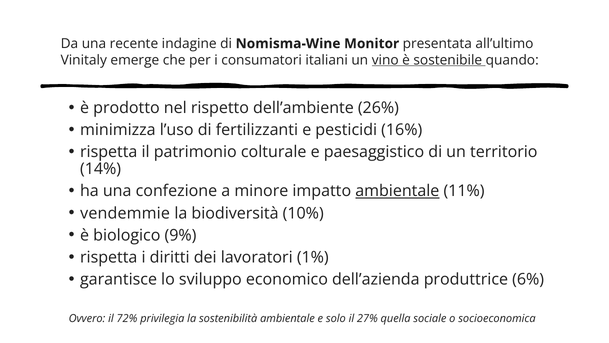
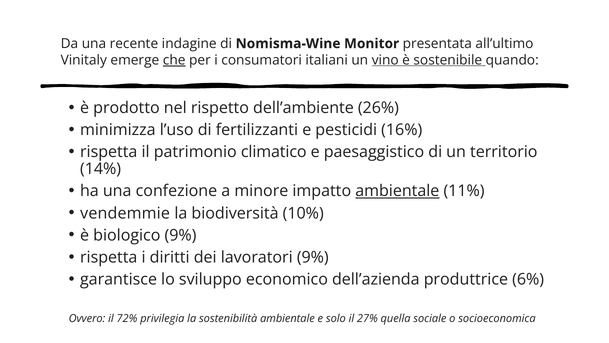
che underline: none -> present
colturale: colturale -> climatico
lavoratori 1%: 1% -> 9%
